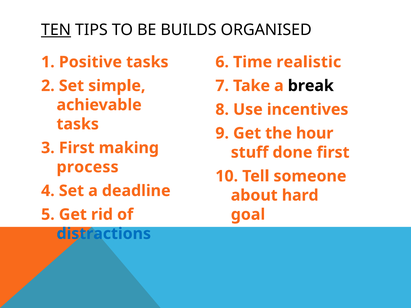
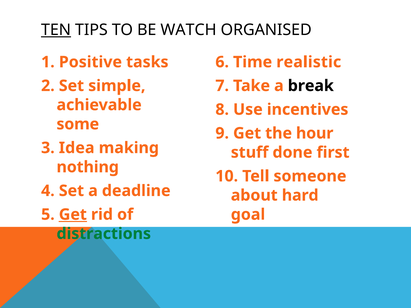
BUILDS: BUILDS -> WATCH
tasks at (78, 124): tasks -> some
3 First: First -> Idea
process: process -> nothing
Get at (73, 215) underline: none -> present
distractions colour: blue -> green
